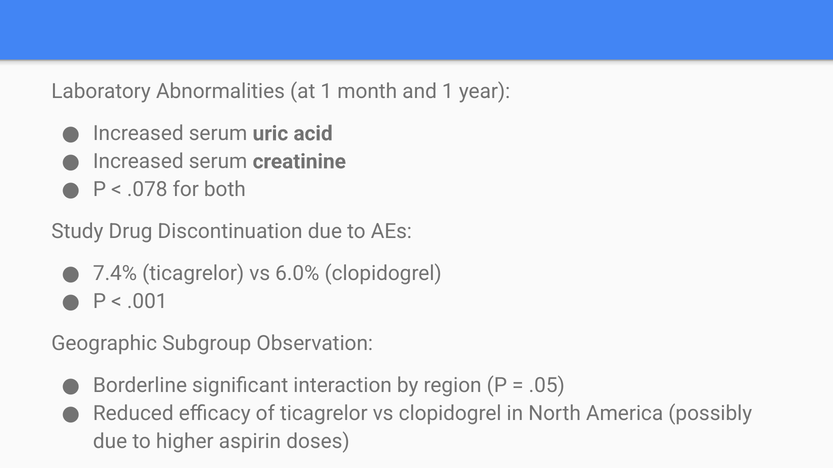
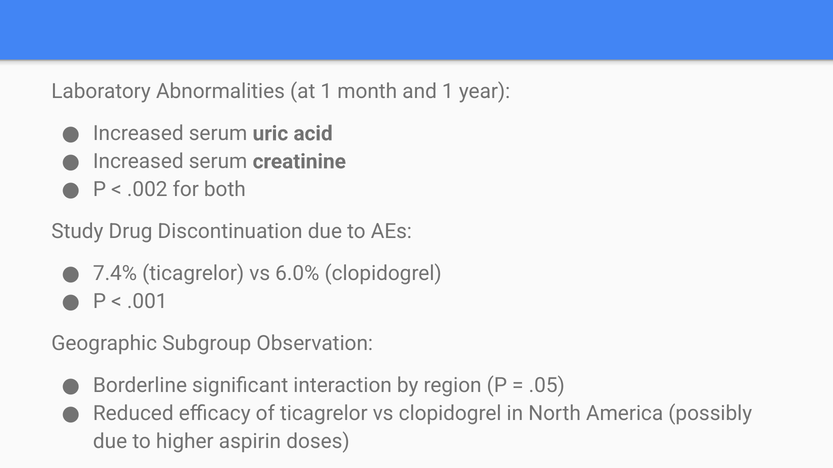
.078: .078 -> .002
